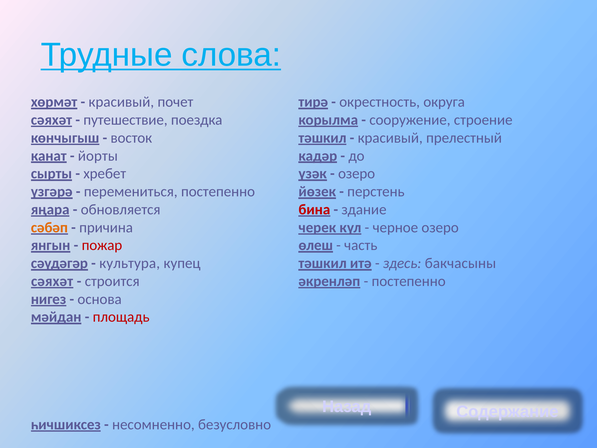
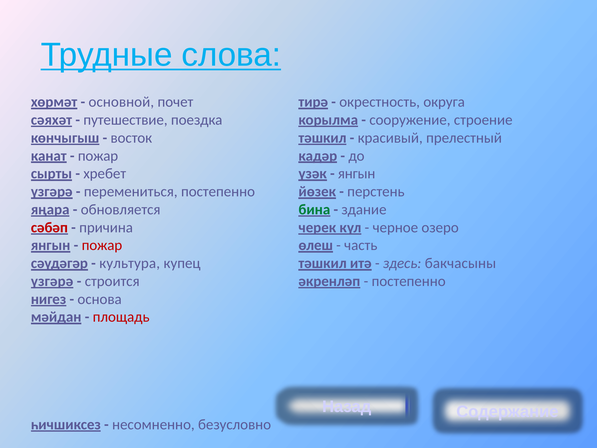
красивый at (121, 102): красивый -> основной
йорты at (98, 156): йорты -> пожар
озеро at (357, 174): озеро -> янгын
бина colour: red -> green
сәбәп colour: orange -> red
сәяхәт at (52, 281): сәяхәт -> үзгәрә
